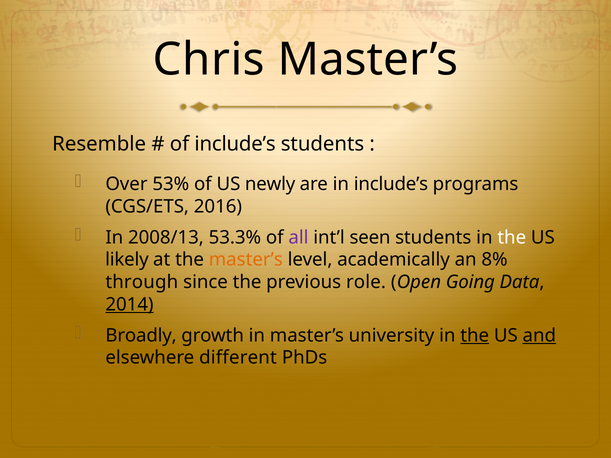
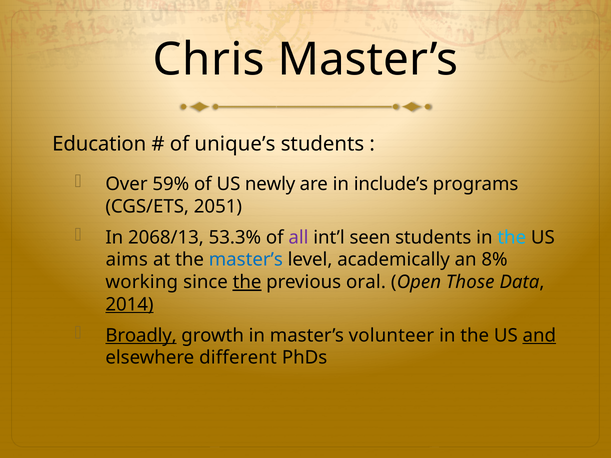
Resemble: Resemble -> Education
of include’s: include’s -> unique’s
53%: 53% -> 59%
2016: 2016 -> 2051
2008/13: 2008/13 -> 2068/13
the at (512, 238) colour: white -> light blue
likely: likely -> aims
master’s at (246, 260) colour: orange -> blue
through: through -> working
the at (247, 282) underline: none -> present
role: role -> oral
Going: Going -> Those
Broadly underline: none -> present
university: university -> volunteer
the at (475, 336) underline: present -> none
